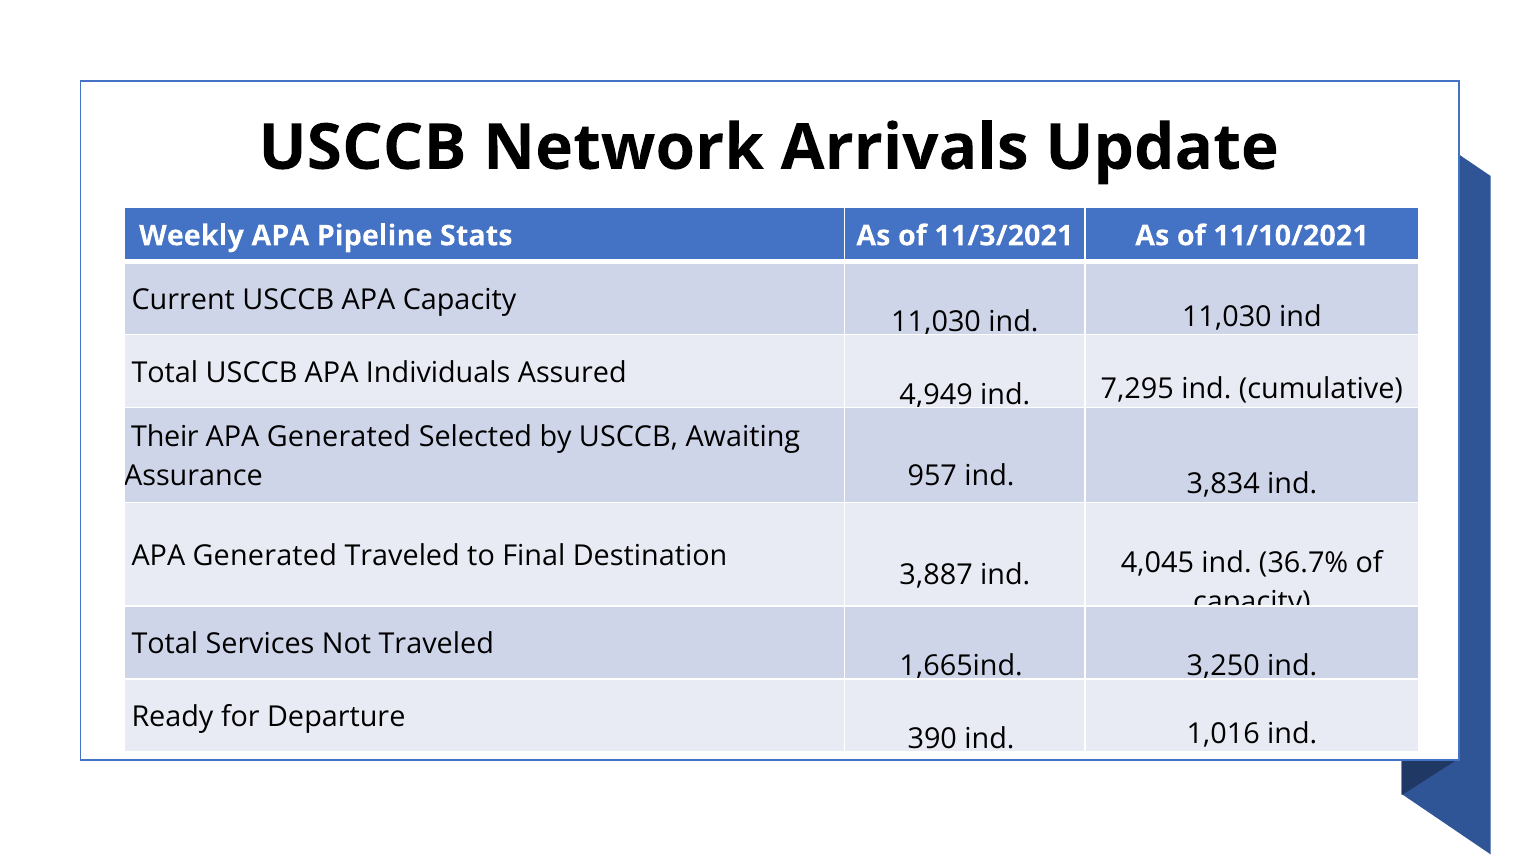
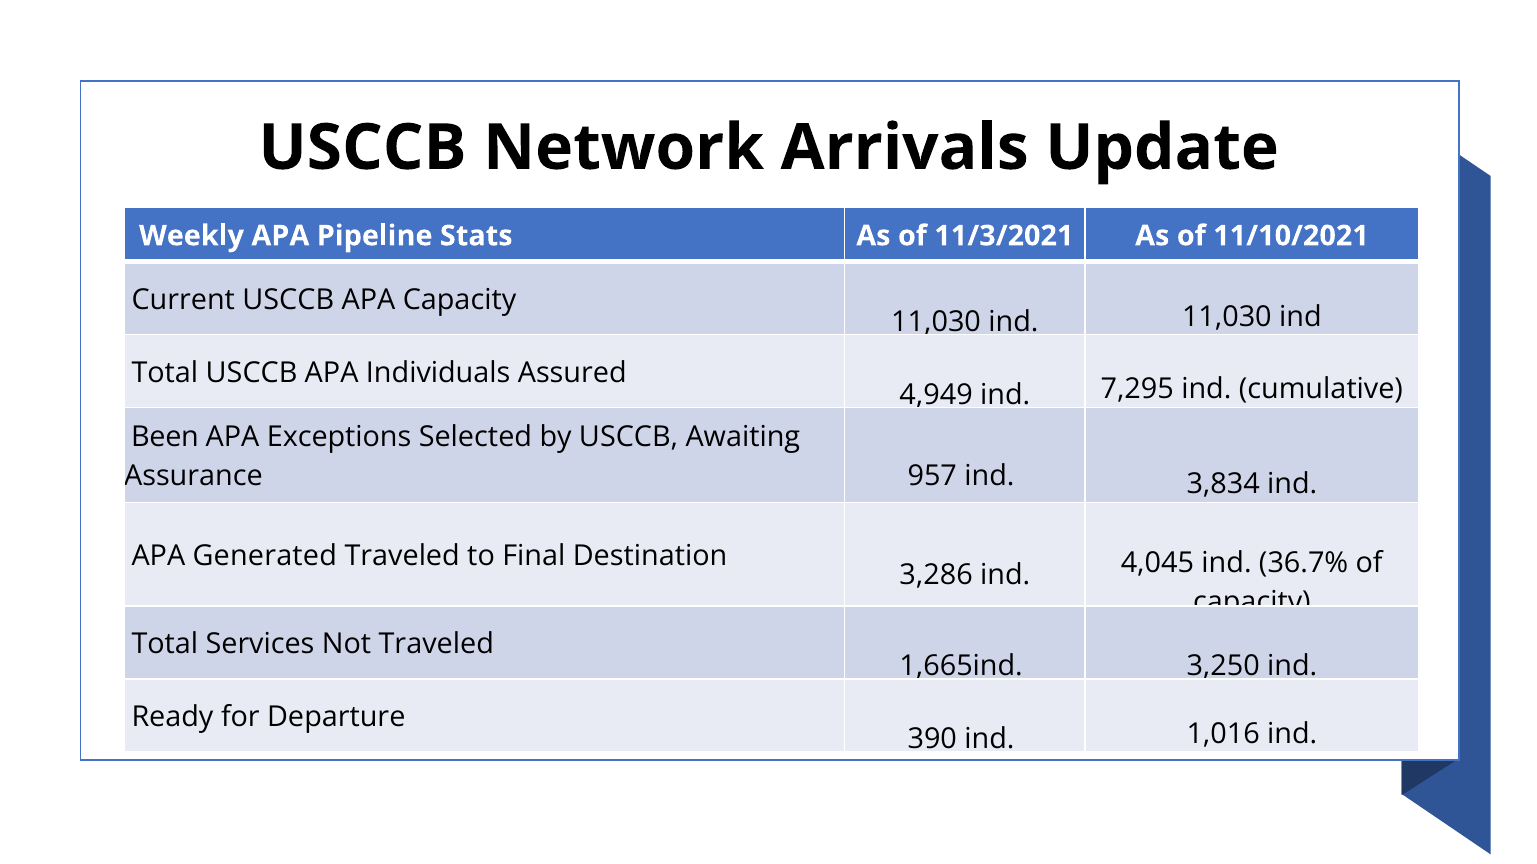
Their: Their -> Been
Generated at (339, 437): Generated -> Exceptions
3,887: 3,887 -> 3,286
